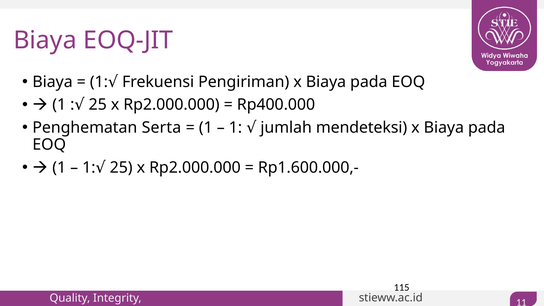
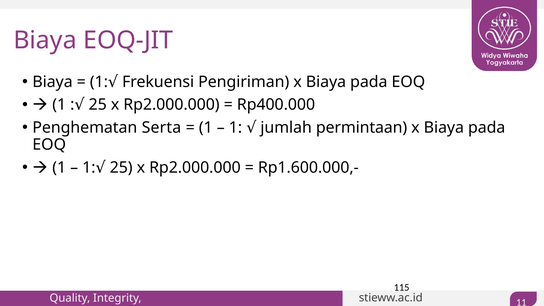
mendeteksi: mendeteksi -> permintaan
